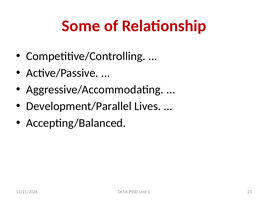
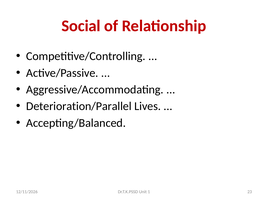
Some: Some -> Social
Development/Parallel: Development/Parallel -> Deterioration/Parallel
